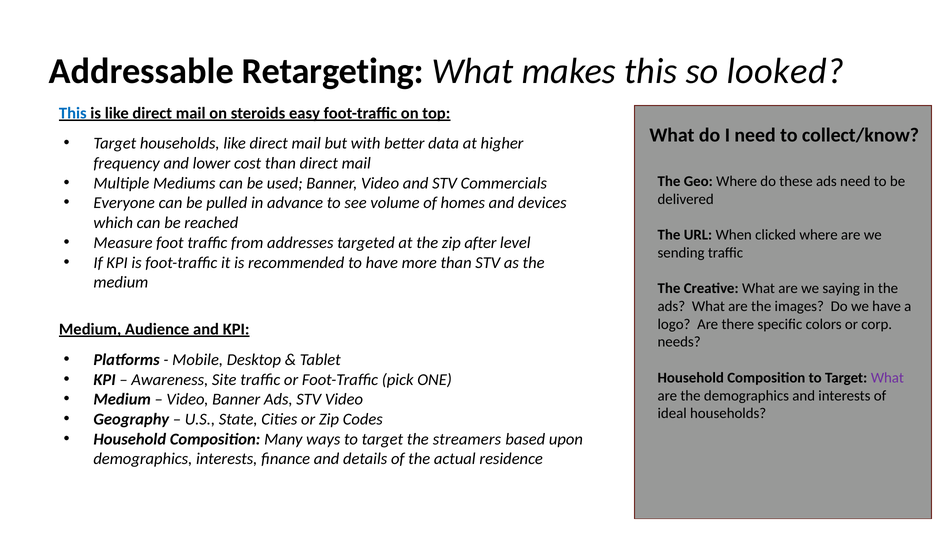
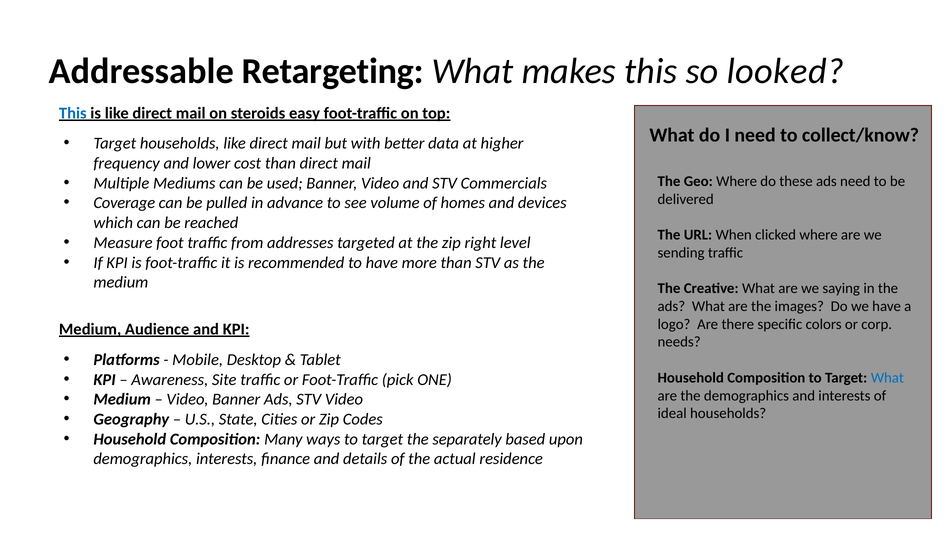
Everyone: Everyone -> Coverage
after: after -> right
What at (887, 377) colour: purple -> blue
streamers: streamers -> separately
